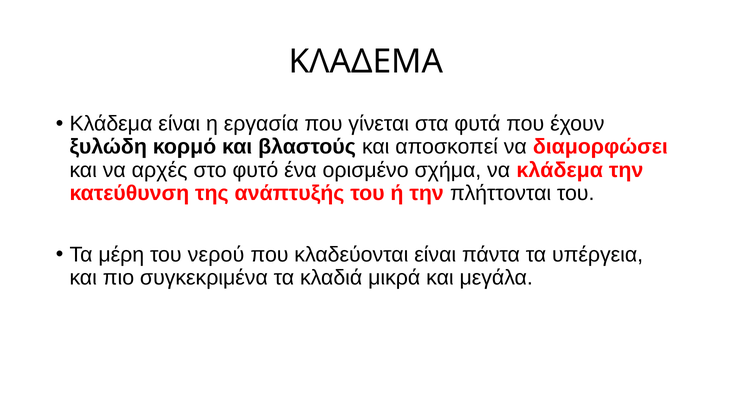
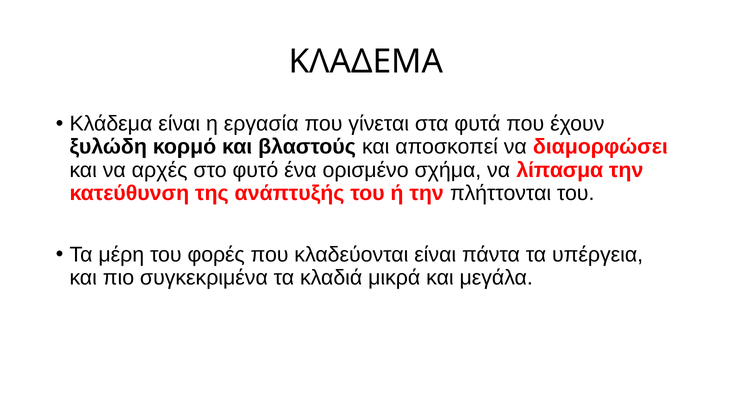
να κλάδεμα: κλάδεμα -> λίπασμα
νερού: νερού -> φορές
